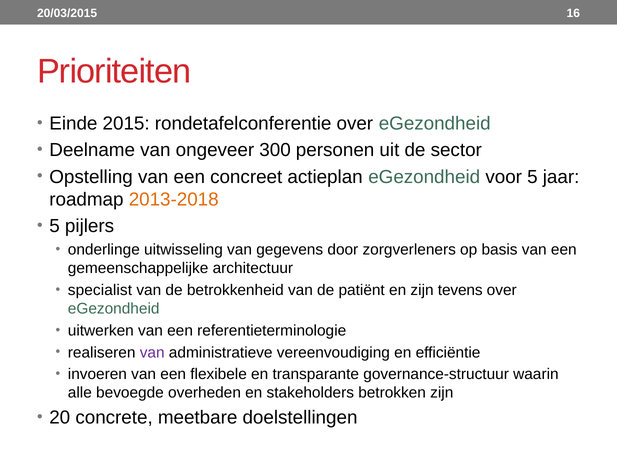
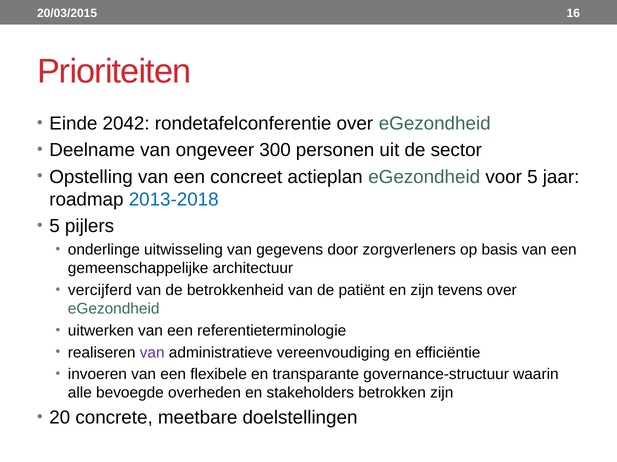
2015: 2015 -> 2042
2013-2018 colour: orange -> blue
specialist: specialist -> vercijferd
